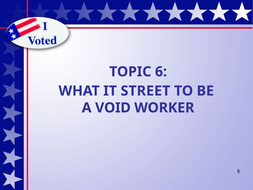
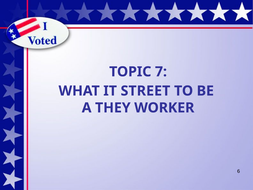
TOPIC 6: 6 -> 7
VOID: VOID -> THEY
